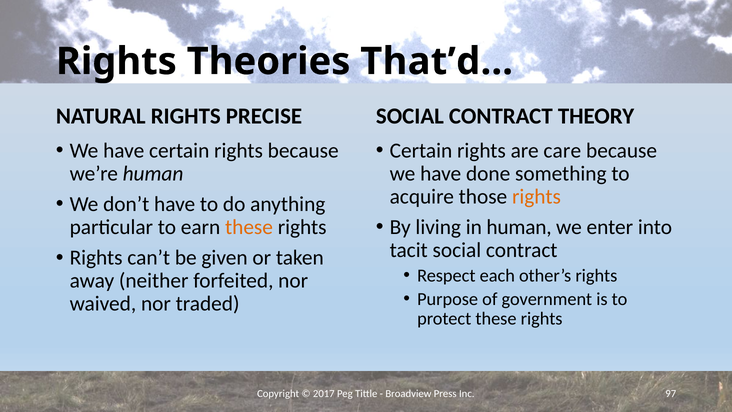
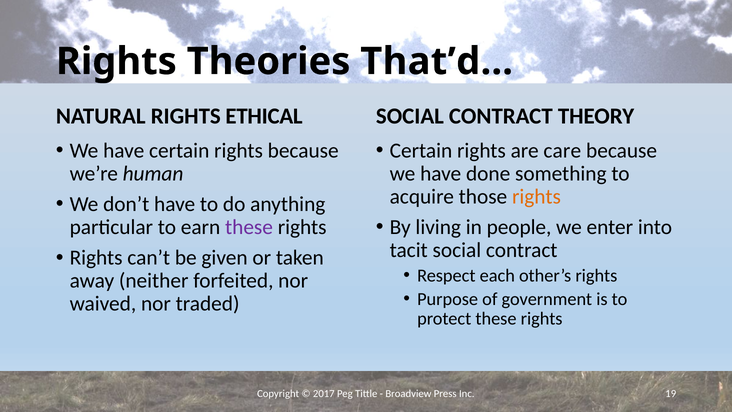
PRECISE: PRECISE -> ETHICAL
in human: human -> people
these at (249, 227) colour: orange -> purple
97: 97 -> 19
